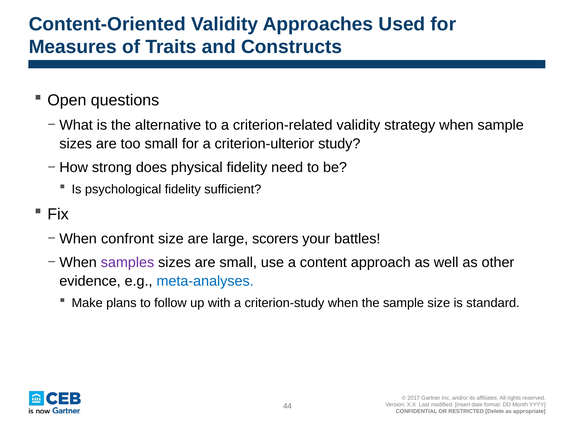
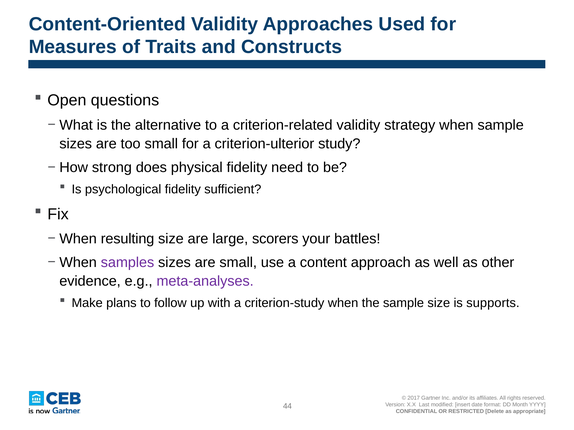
confront: confront -> resulting
meta-analyses colour: blue -> purple
standard: standard -> supports
